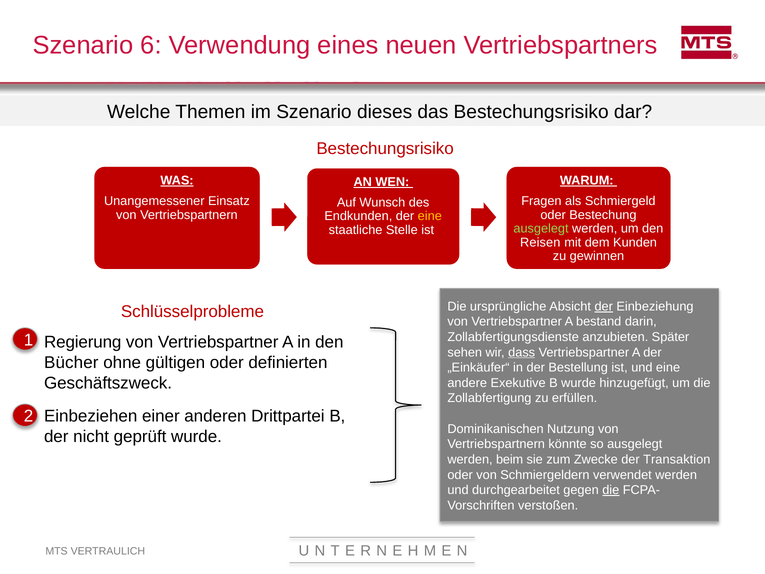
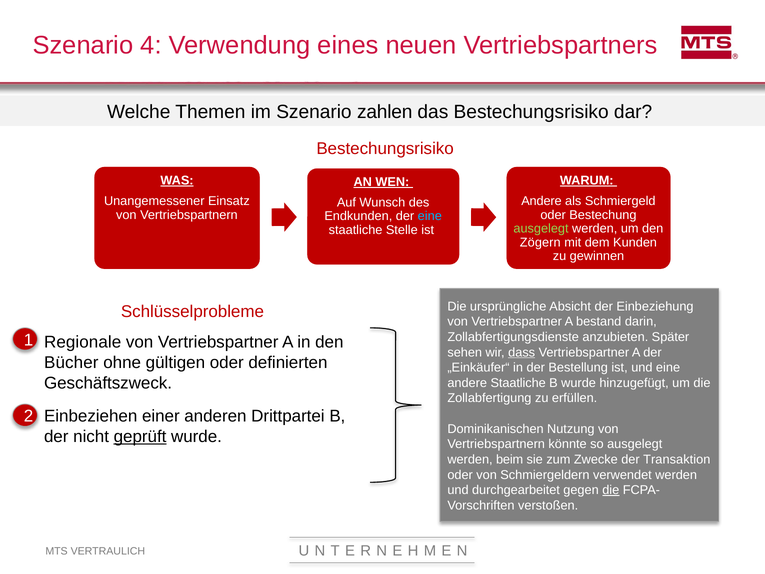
6: 6 -> 4
dieses: dieses -> zahlen
Fragen at (541, 201): Fragen -> Andere
eine at (430, 216) colour: yellow -> light blue
Reisen: Reisen -> Zögern
der at (604, 306) underline: present -> none
Regierung: Regierung -> Regionale
andere Exekutive: Exekutive -> Staatliche
geprüft underline: none -> present
